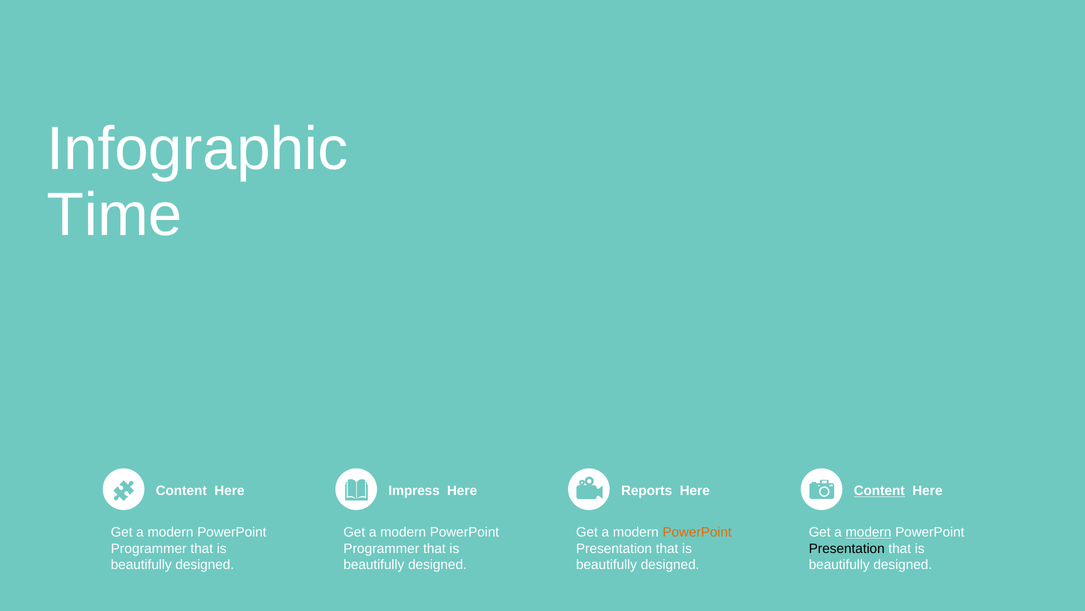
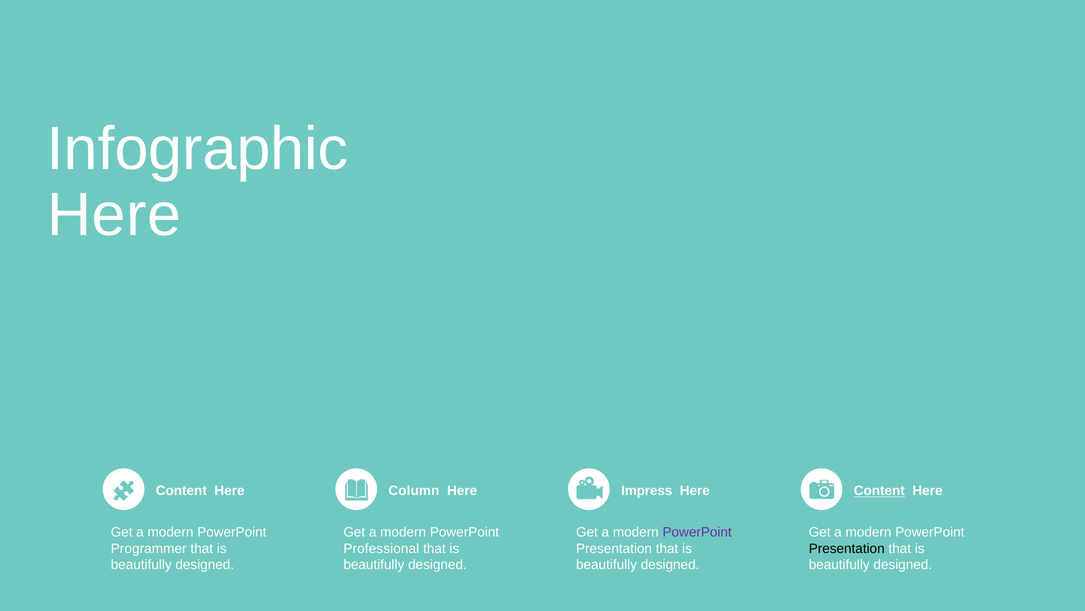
Time at (115, 215): Time -> Here
Impress: Impress -> Column
Reports: Reports -> Impress
PowerPoint at (697, 532) colour: orange -> purple
modern at (869, 532) underline: present -> none
Programmer at (381, 548): Programmer -> Professional
